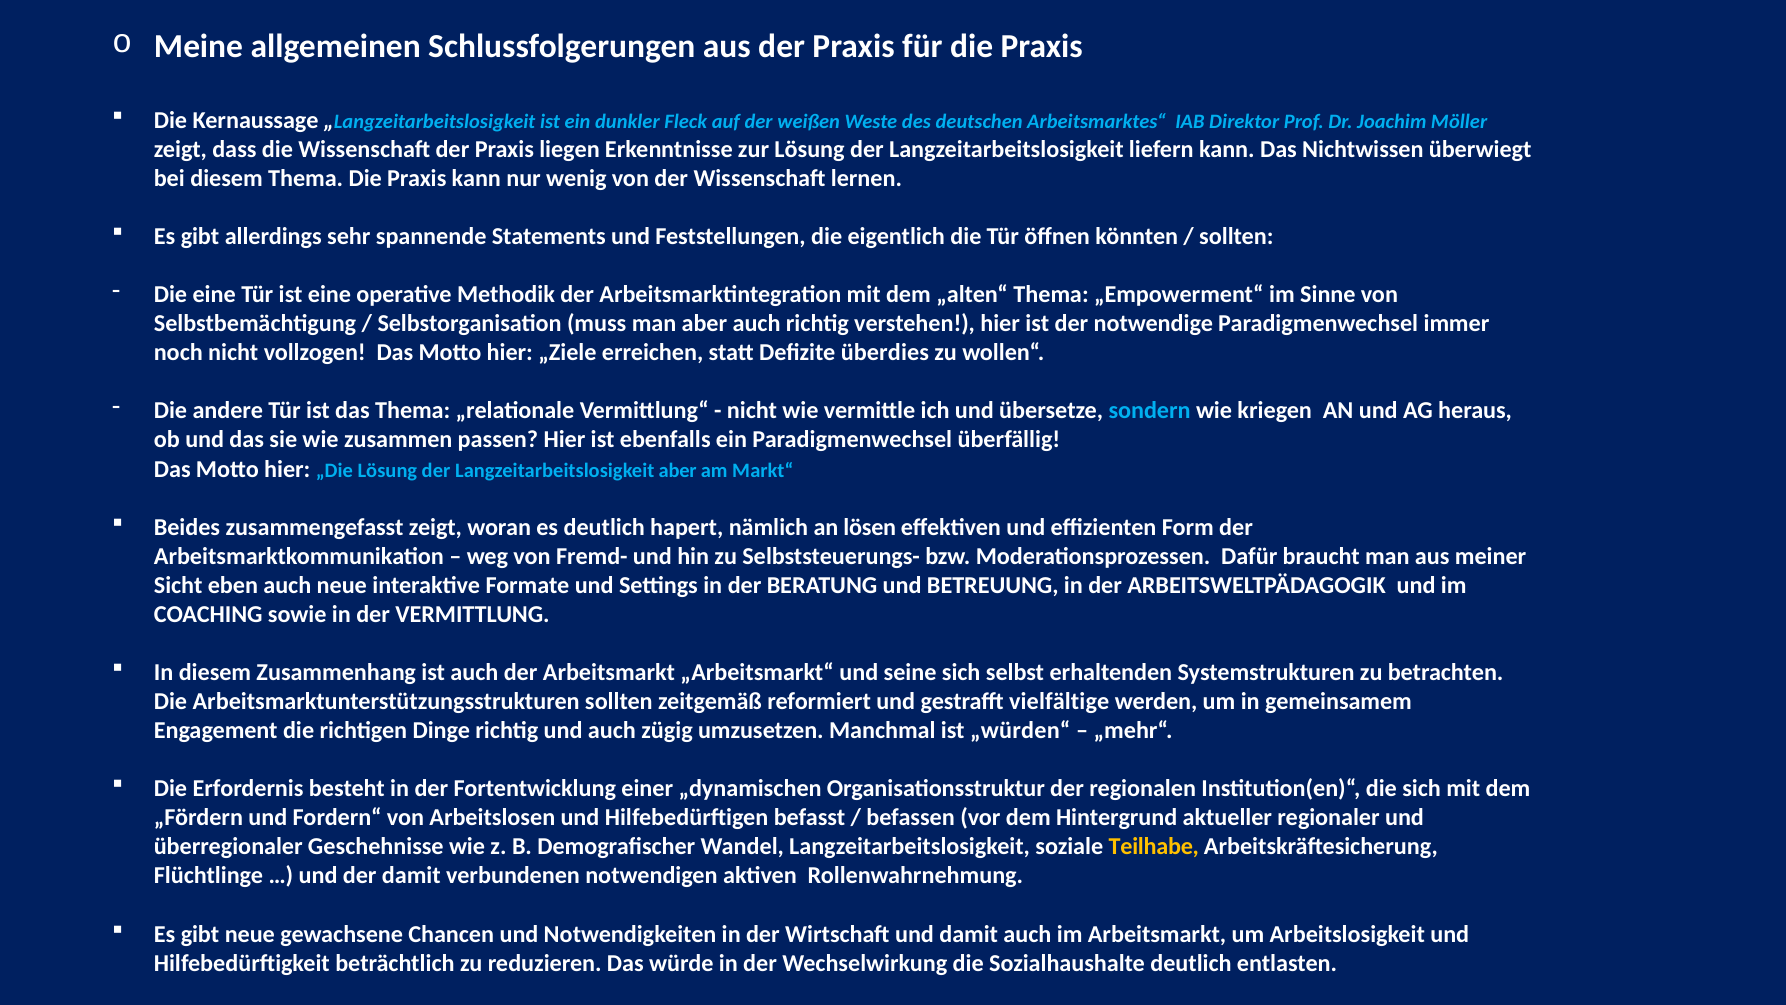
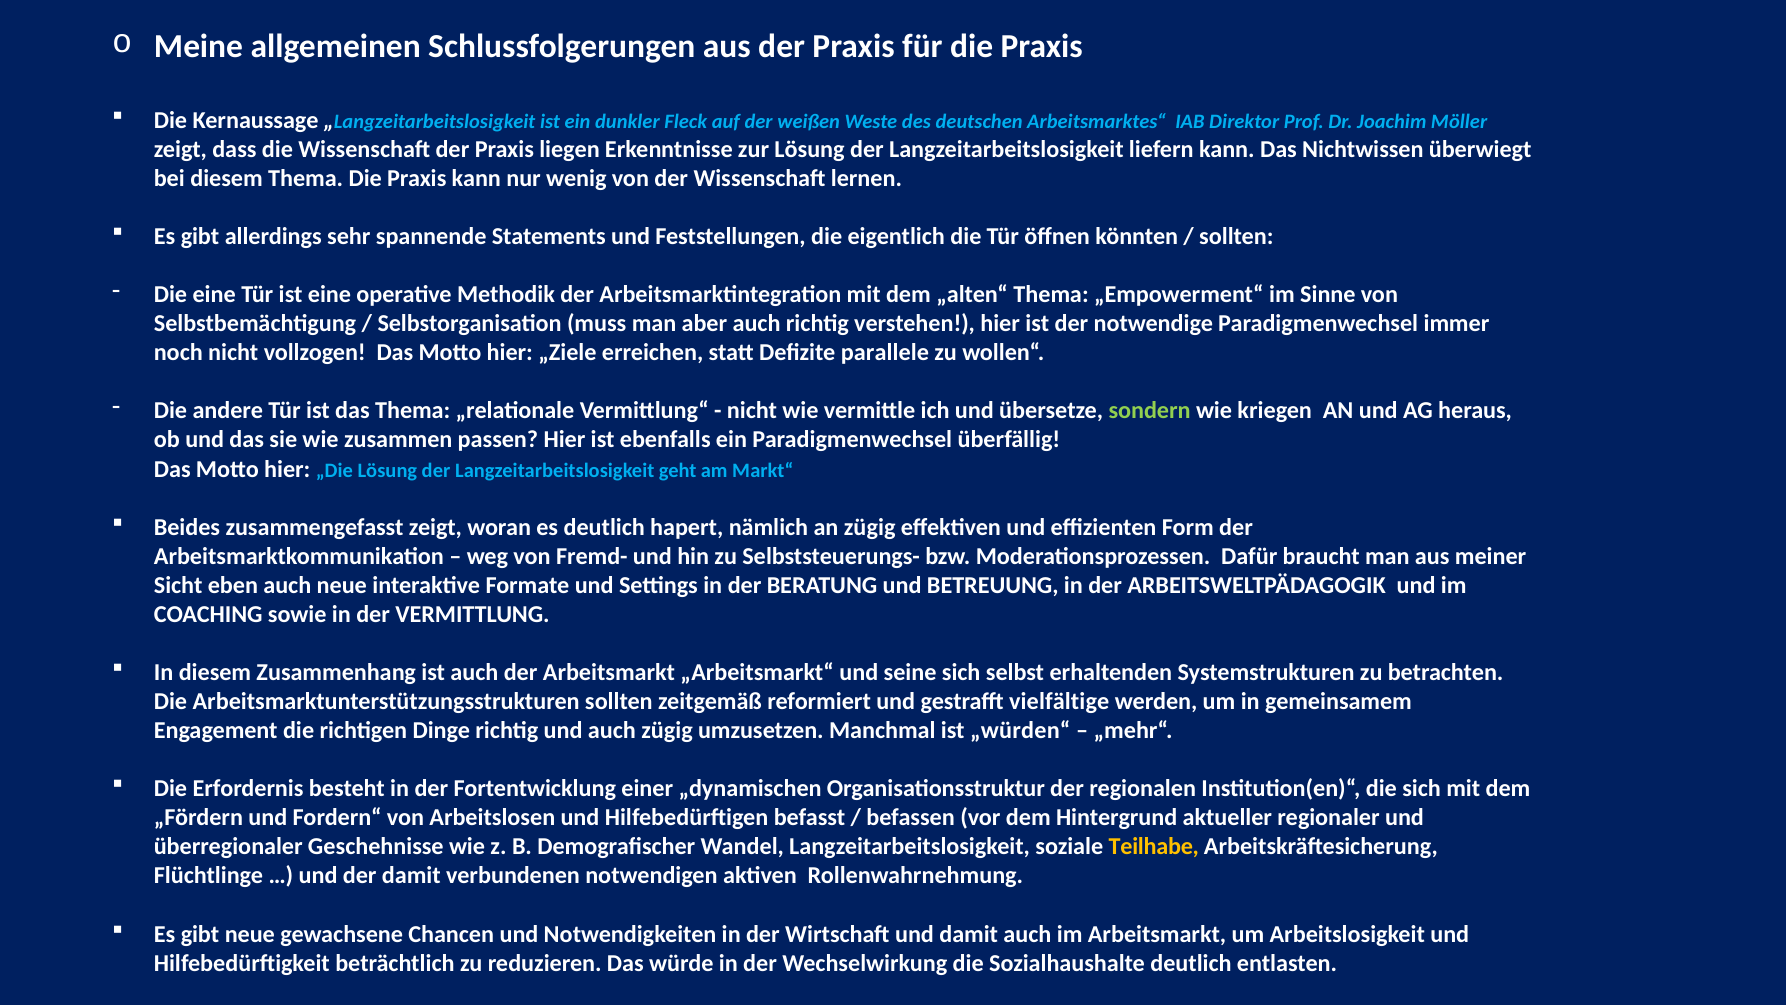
überdies: überdies -> parallele
sondern colour: light blue -> light green
Langzeitarbeitslosigkeit aber: aber -> geht
an lösen: lösen -> zügig
